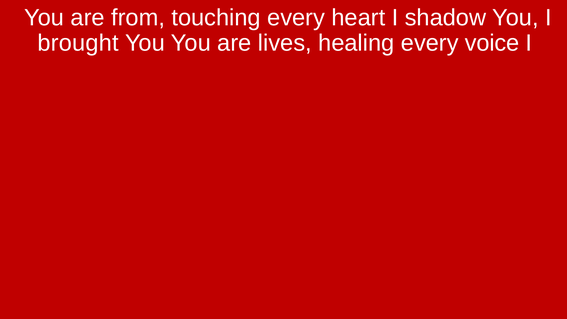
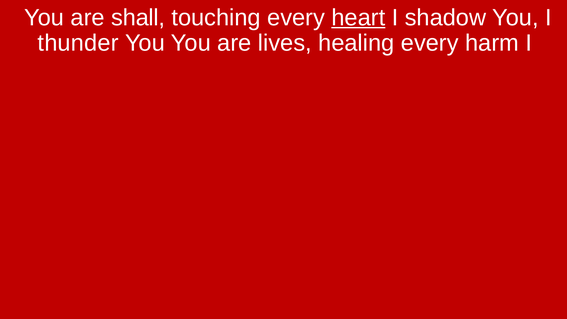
from: from -> shall
heart underline: none -> present
brought: brought -> thunder
voice: voice -> harm
